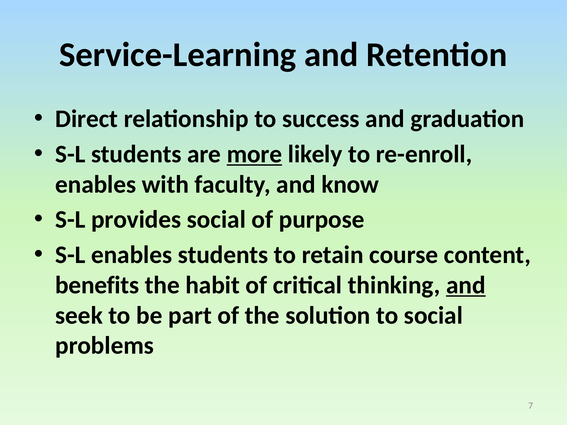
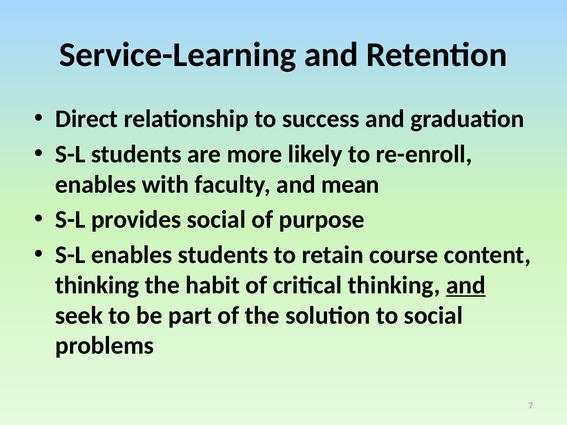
more underline: present -> none
know: know -> mean
benefits at (97, 285): benefits -> thinking
